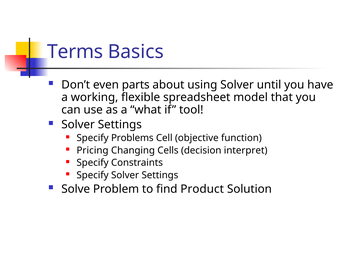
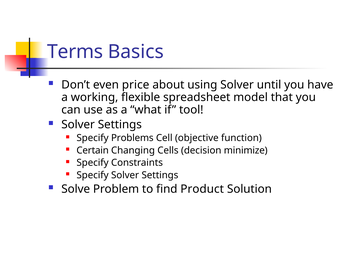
parts: parts -> price
Pricing: Pricing -> Certain
interpret: interpret -> minimize
